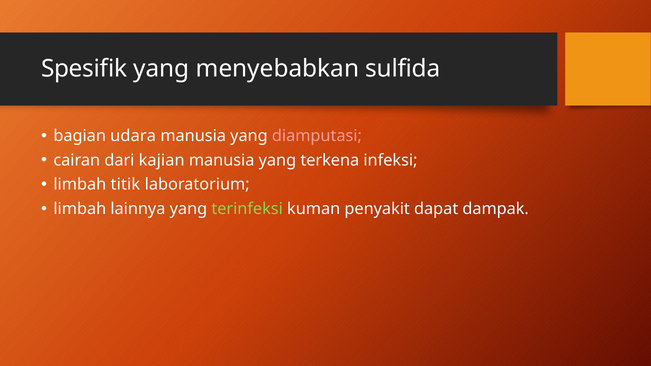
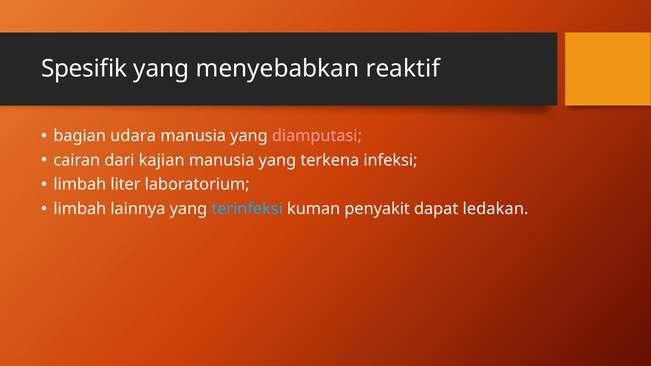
sulfida: sulfida -> reaktif
titik: titik -> liter
terinfeksi colour: light green -> light blue
dampak: dampak -> ledakan
